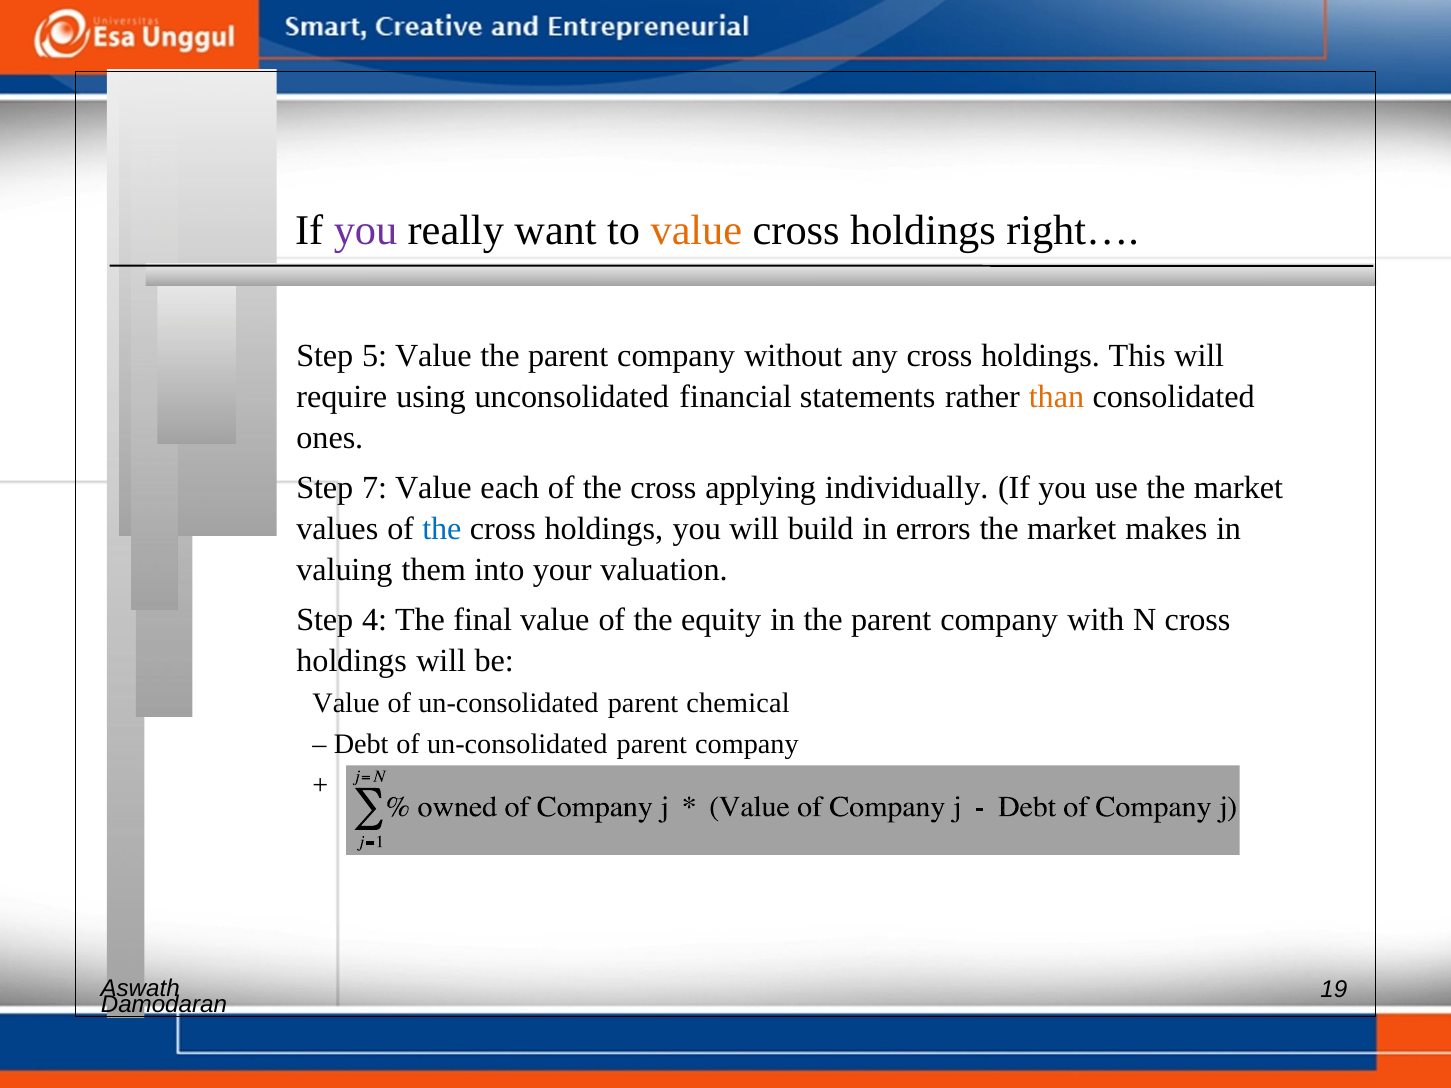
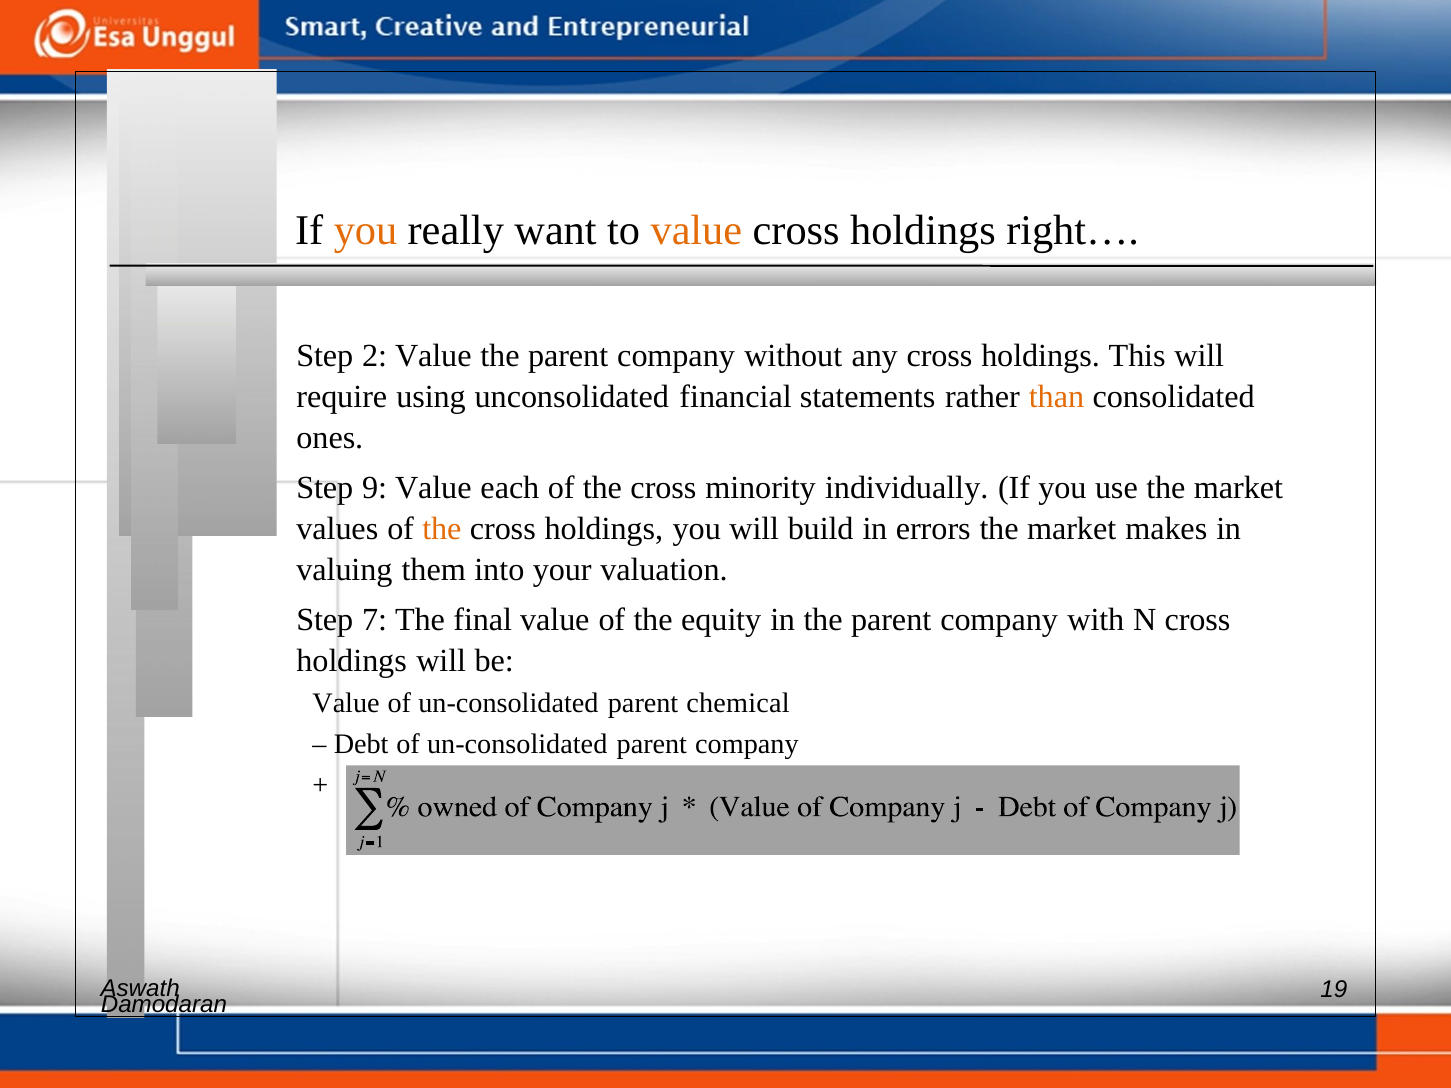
you at (365, 231) colour: purple -> orange
5: 5 -> 2
7: 7 -> 9
applying: applying -> minority
the at (442, 529) colour: blue -> orange
4: 4 -> 7
